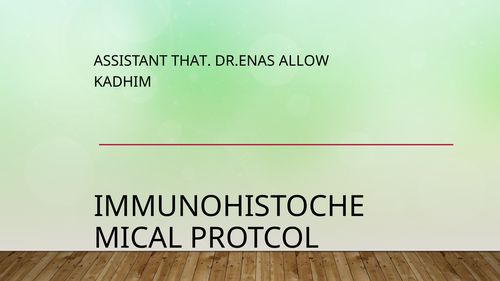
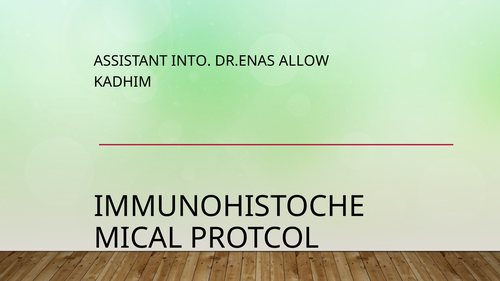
THAT: THAT -> INTO
